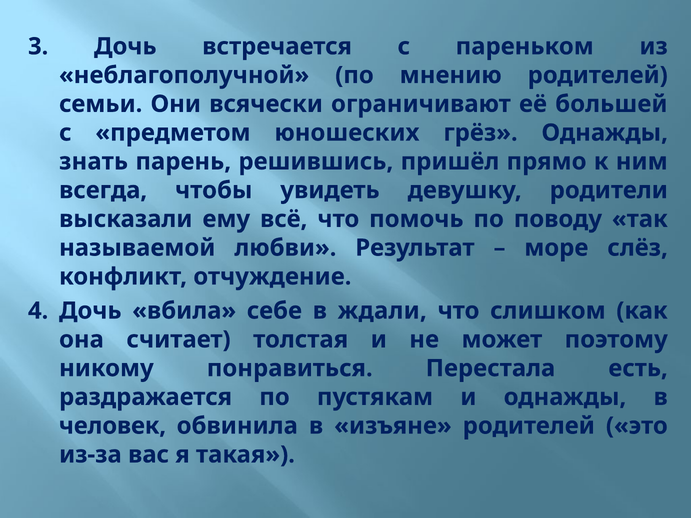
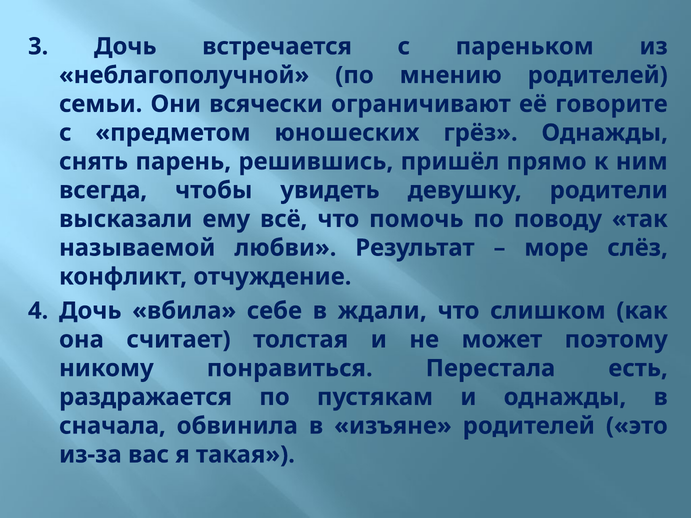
большей: большей -> говорите
знать: знать -> снять
человек: человек -> сначала
